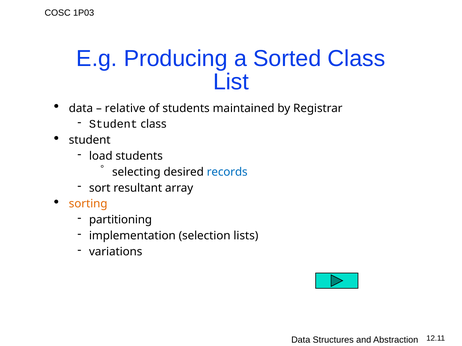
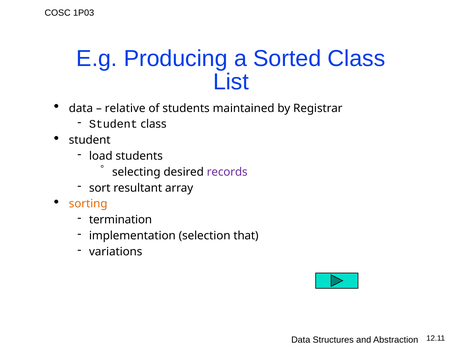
records colour: blue -> purple
partitioning: partitioning -> termination
lists: lists -> that
